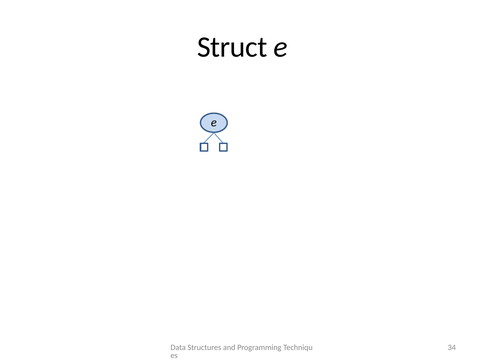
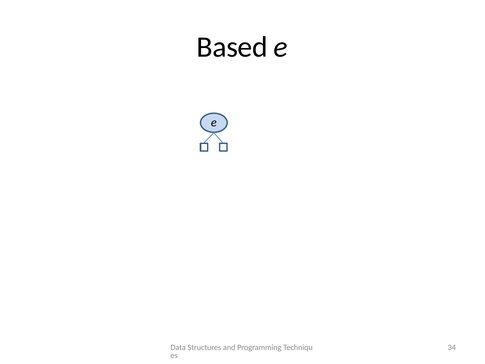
Struct: Struct -> Based
